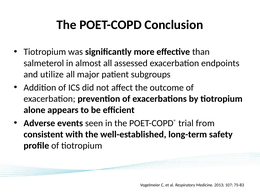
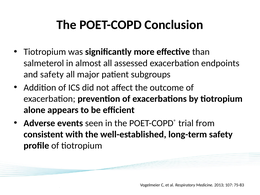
and utilize: utilize -> safety
